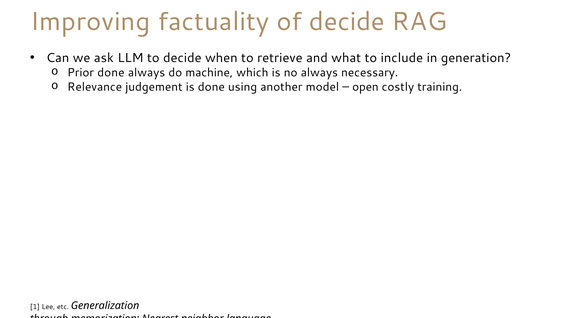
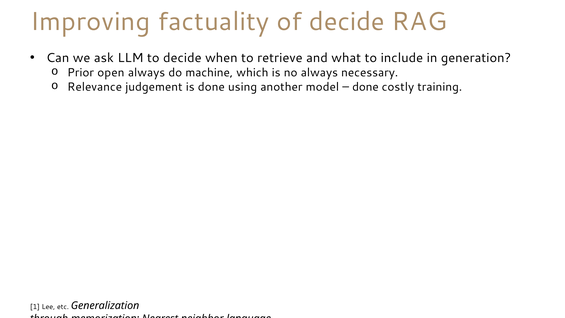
Prior done: done -> open
open at (365, 87): open -> done
